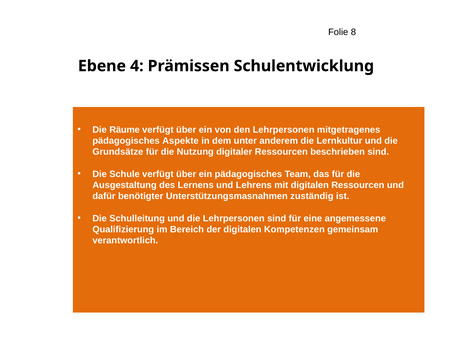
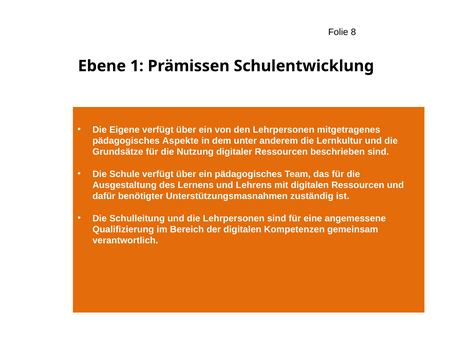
4: 4 -> 1
Räume: Räume -> Eigene
